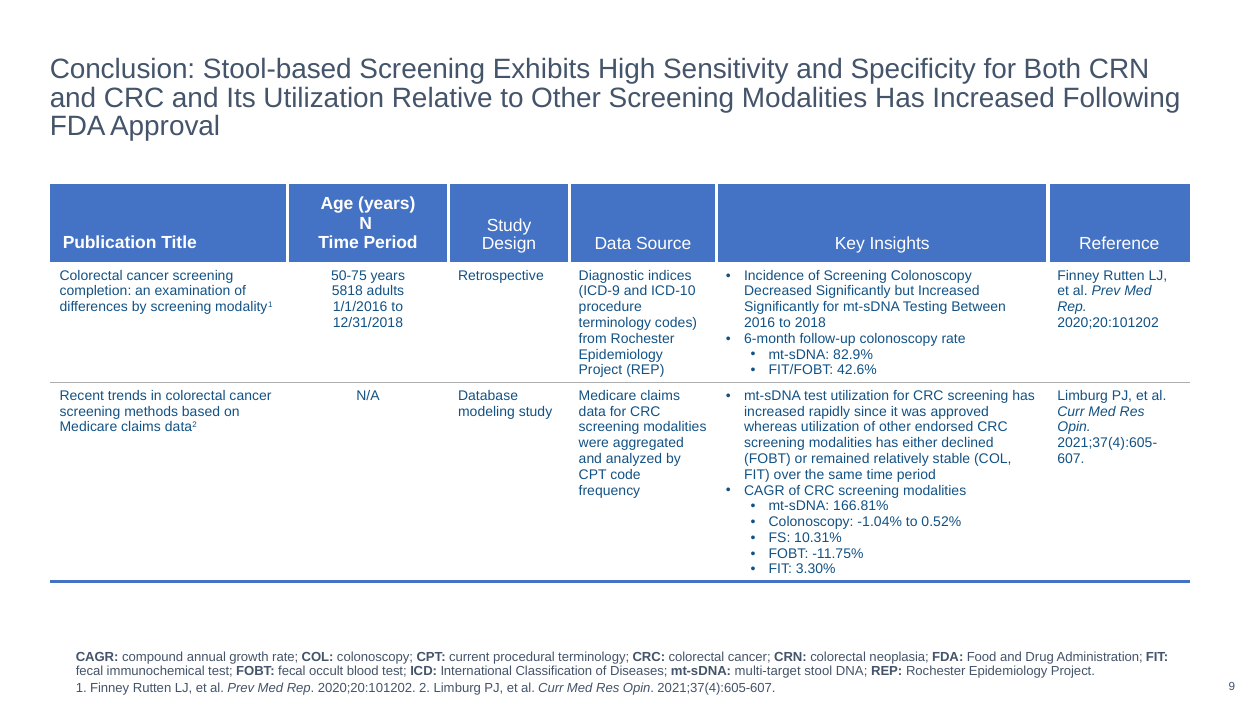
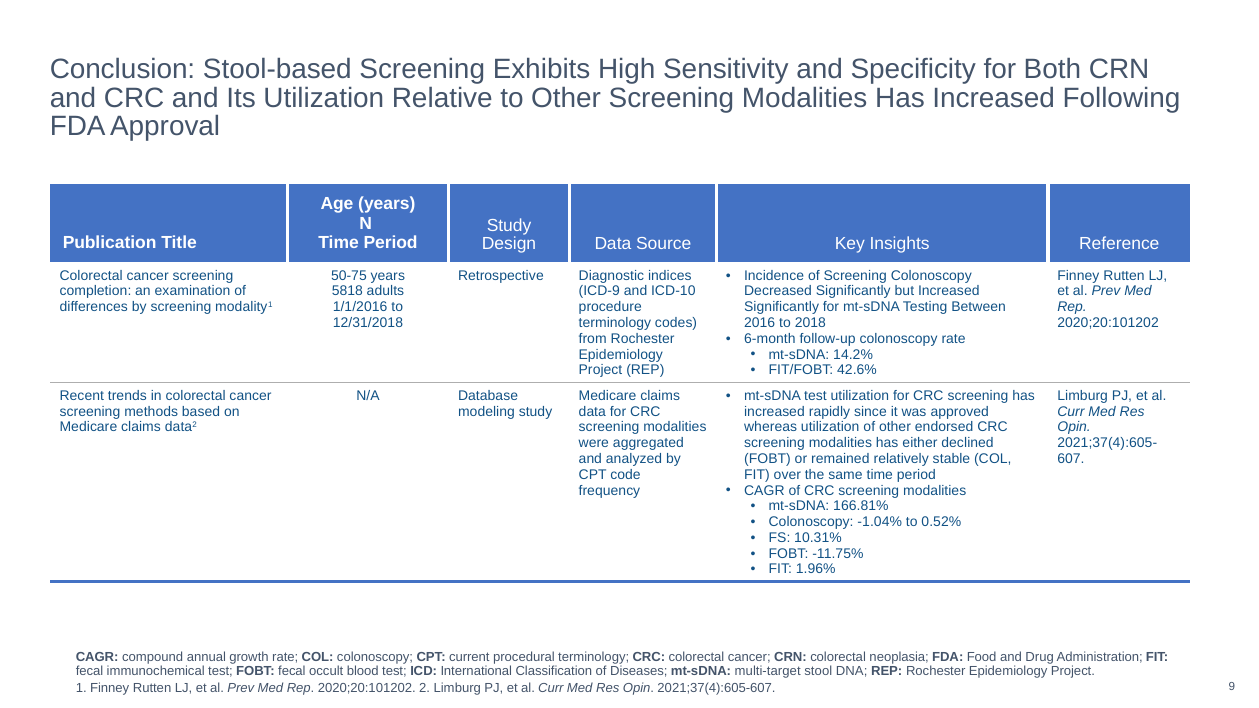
82.9%: 82.9% -> 14.2%
3.30%: 3.30% -> 1.96%
